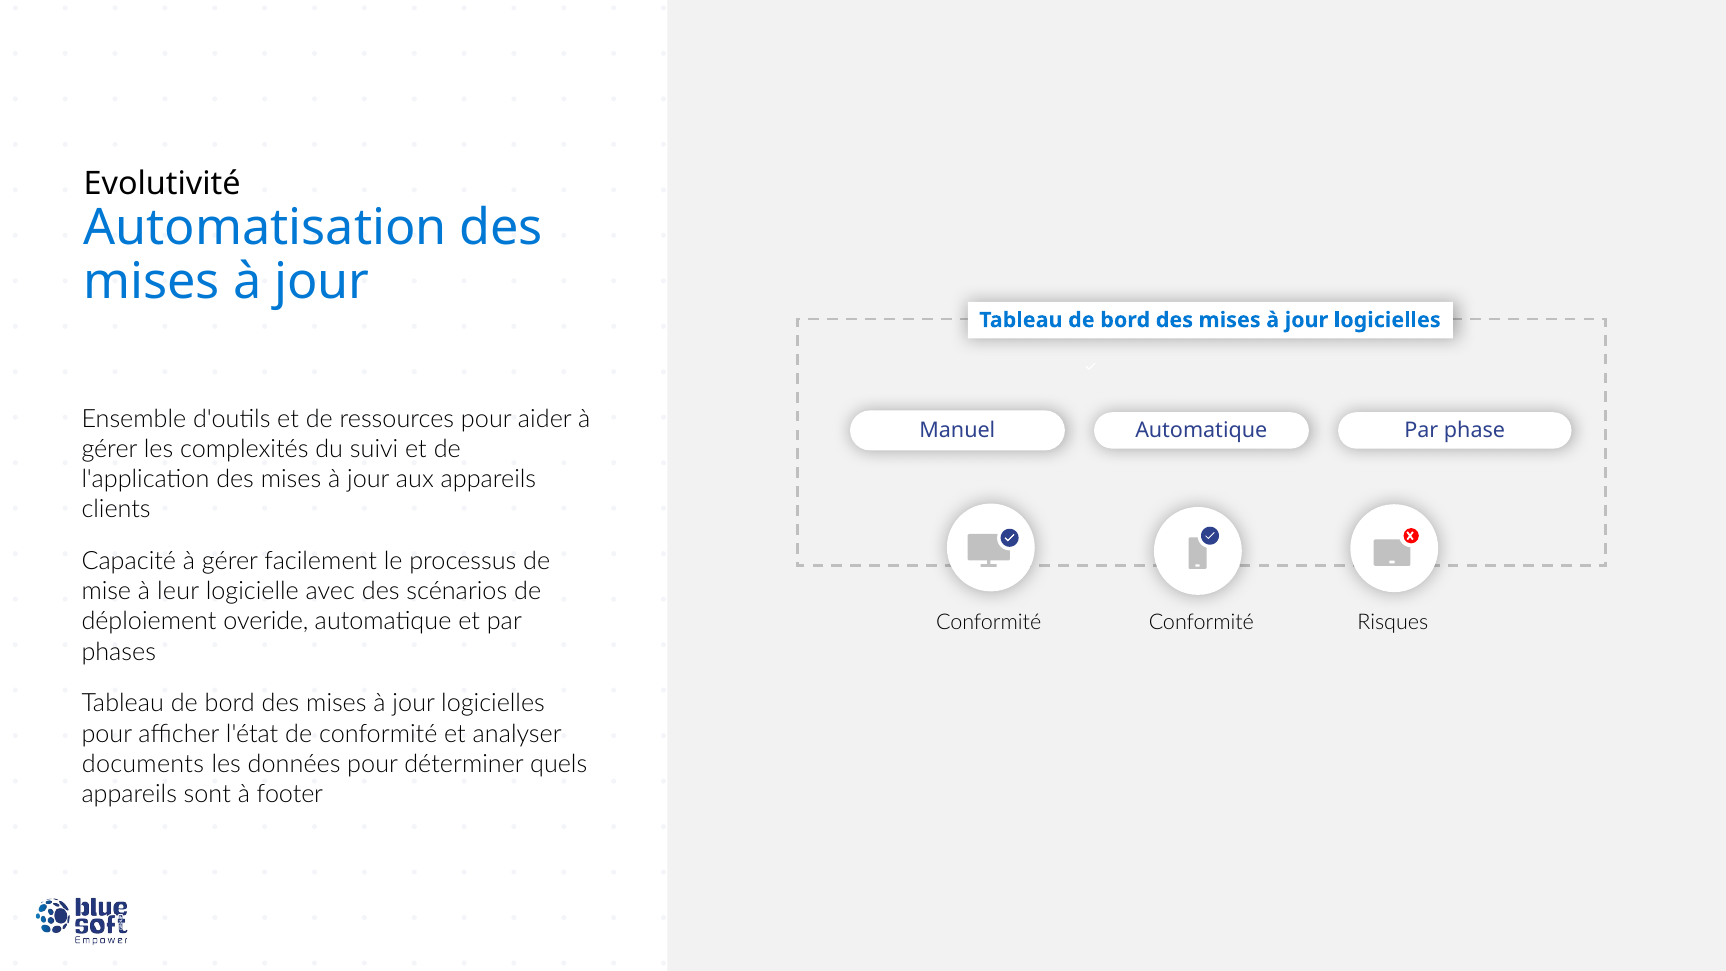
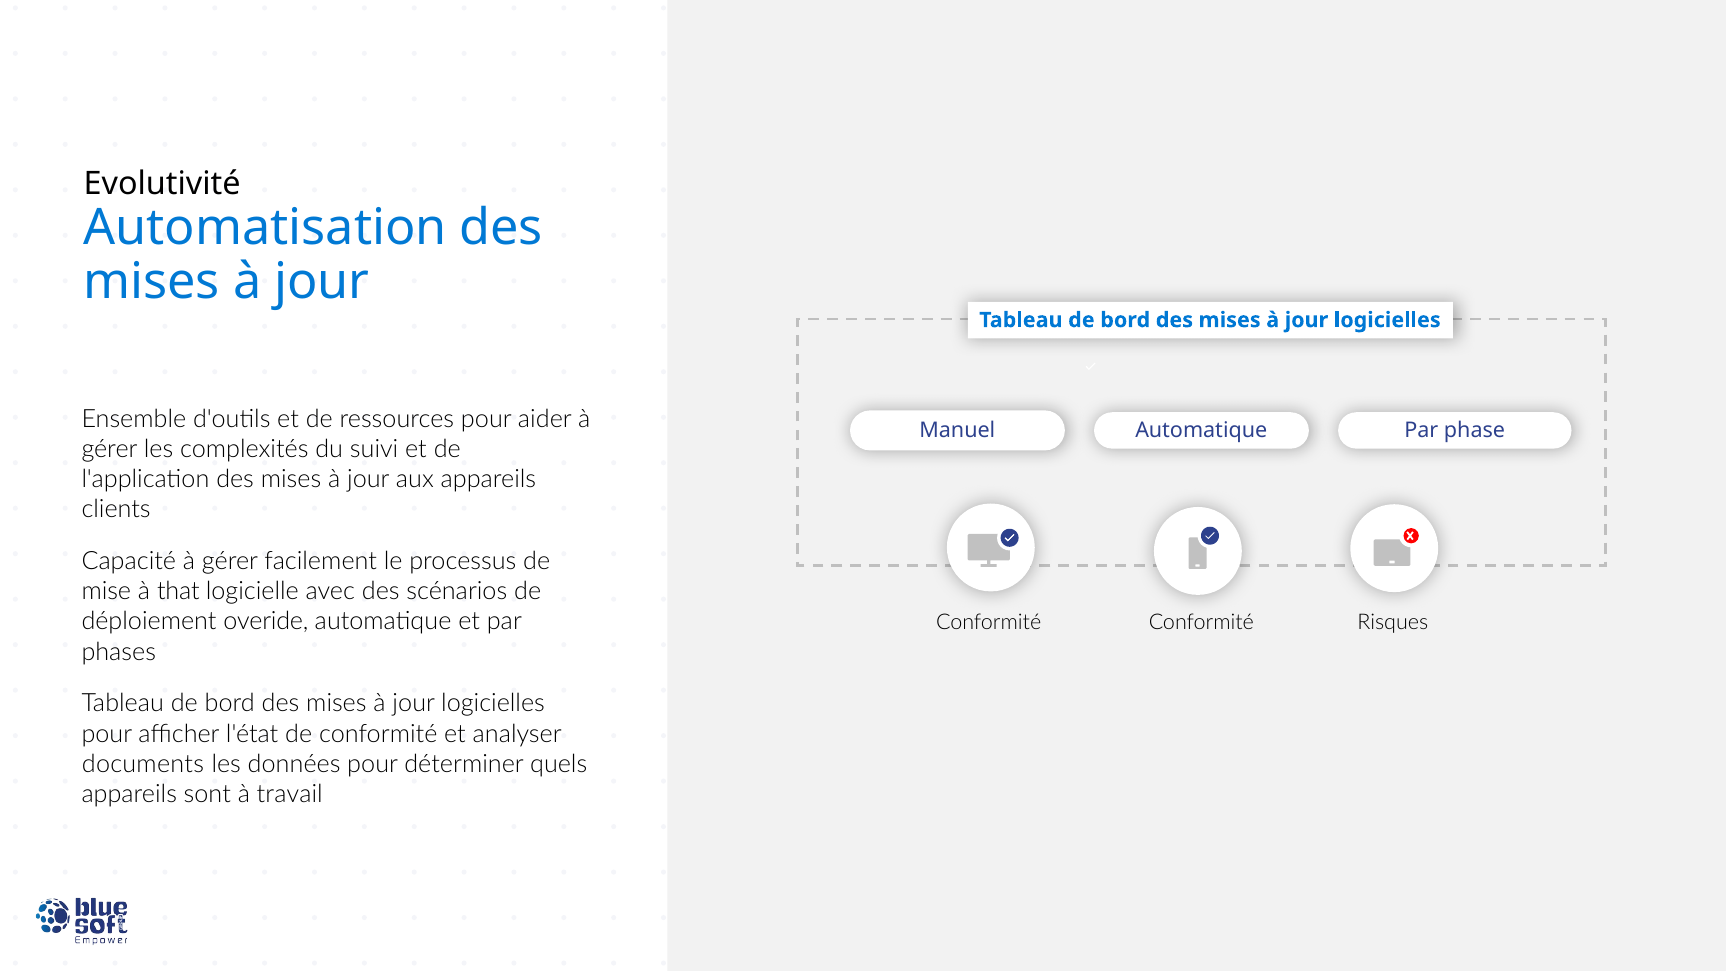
leur: leur -> that
footer: footer -> travail
